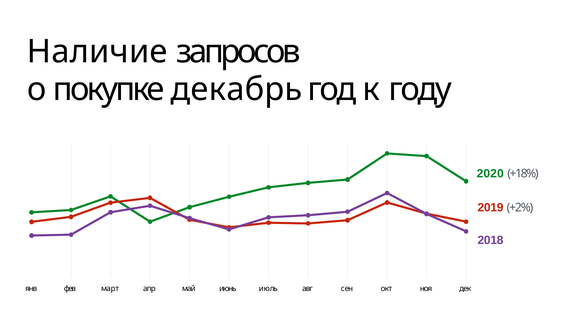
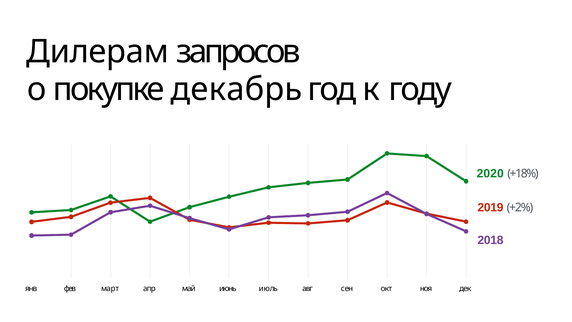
Наличие: Наличие -> Дилерам
